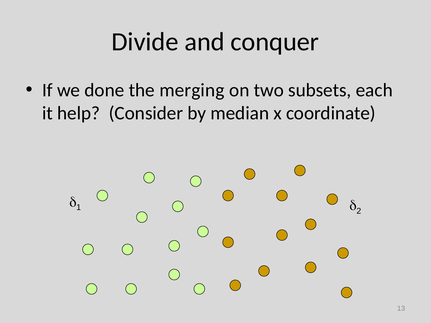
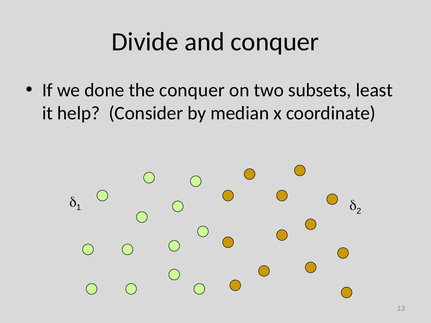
the merging: merging -> conquer
each: each -> least
